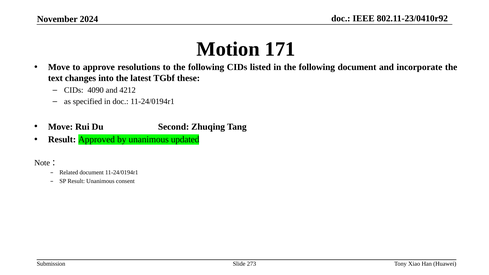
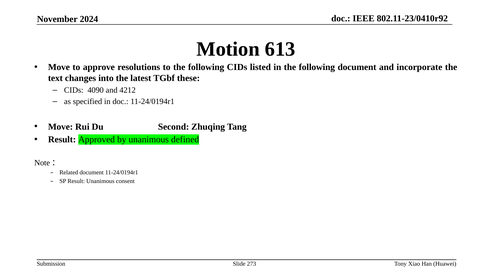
171: 171 -> 613
updated: updated -> defined
